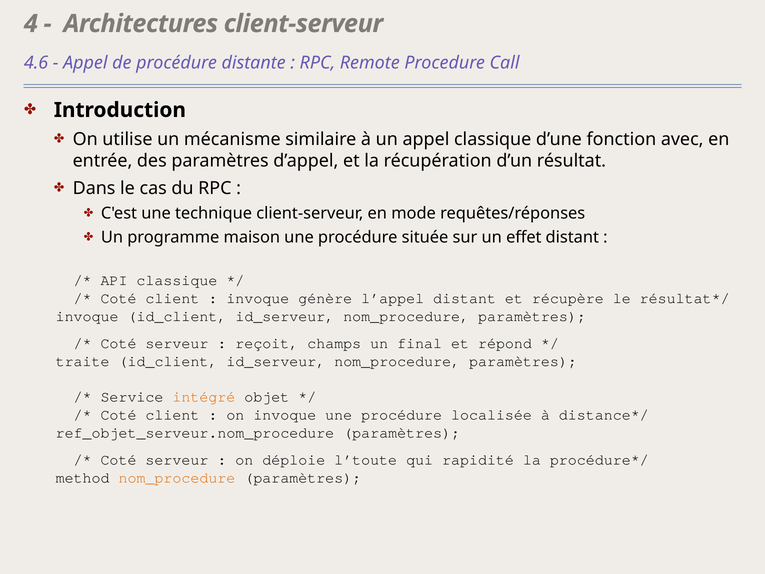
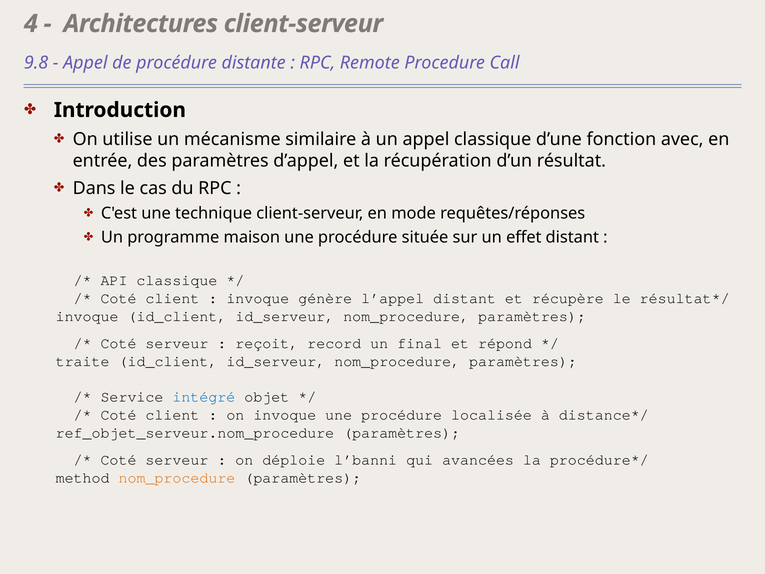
4.6: 4.6 -> 9.8
champs: champs -> record
intégré colour: orange -> blue
l’toute: l’toute -> l’banni
rapidité: rapidité -> avancées
